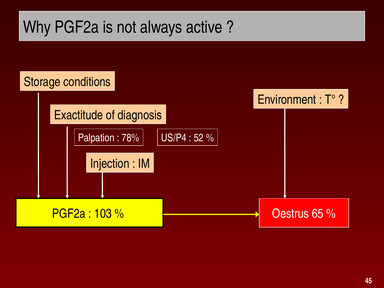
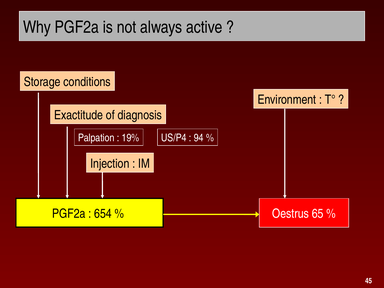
78%: 78% -> 19%
52: 52 -> 94
103: 103 -> 654
